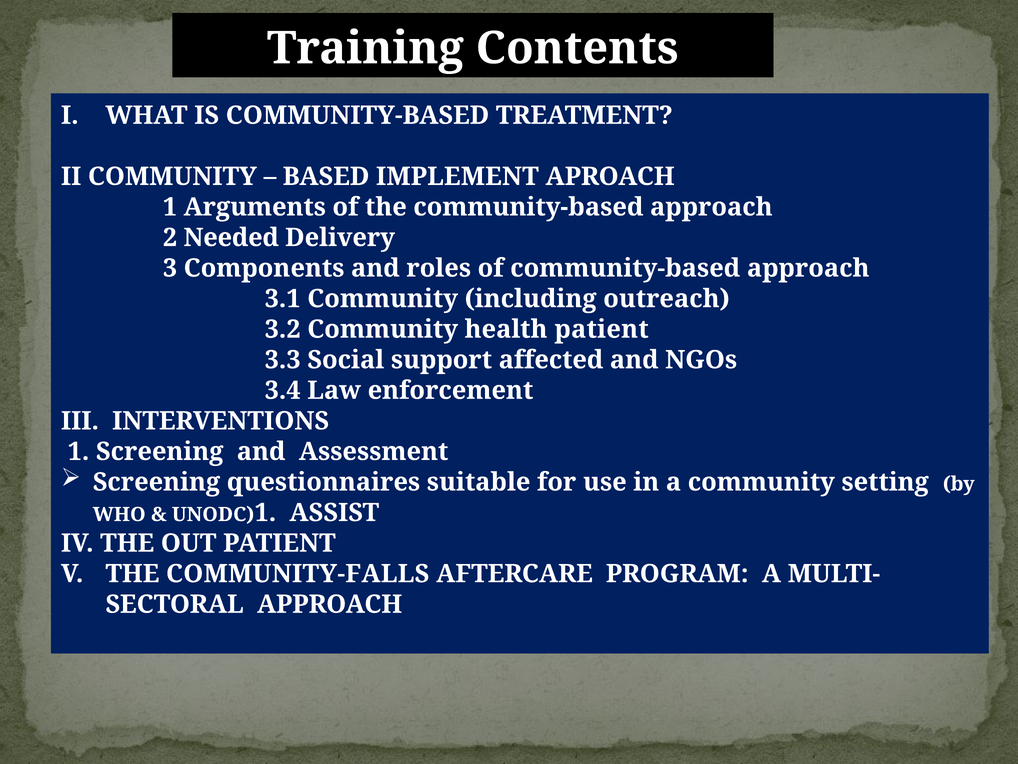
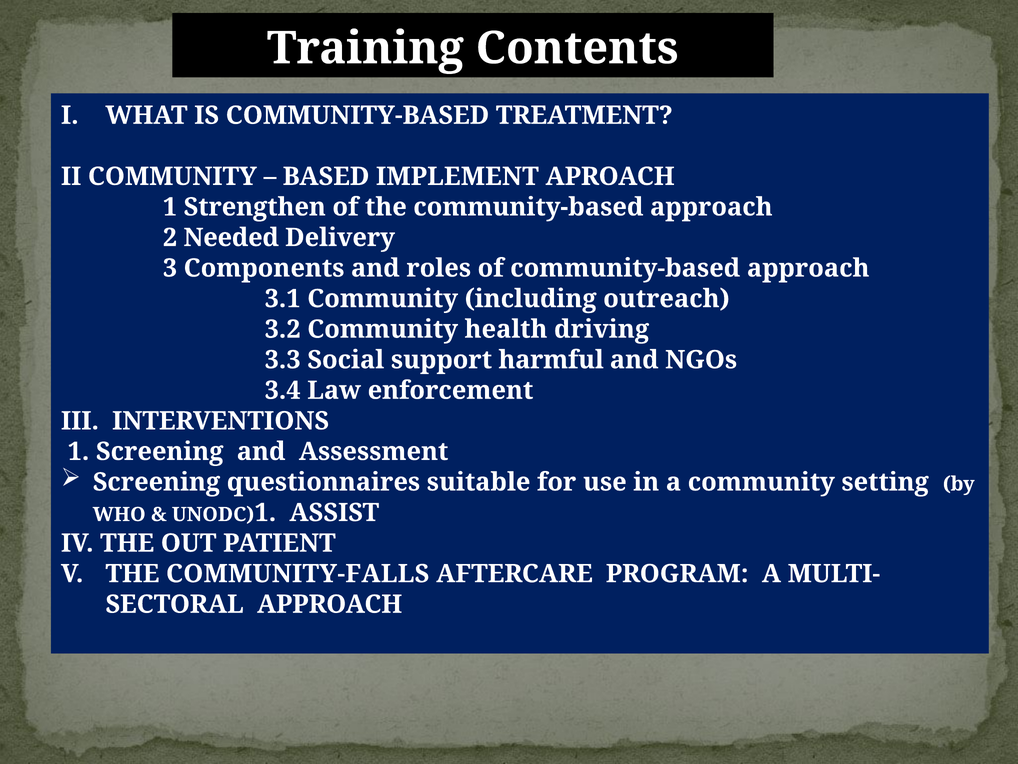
Arguments: Arguments -> Strengthen
health patient: patient -> driving
affected: affected -> harmful
